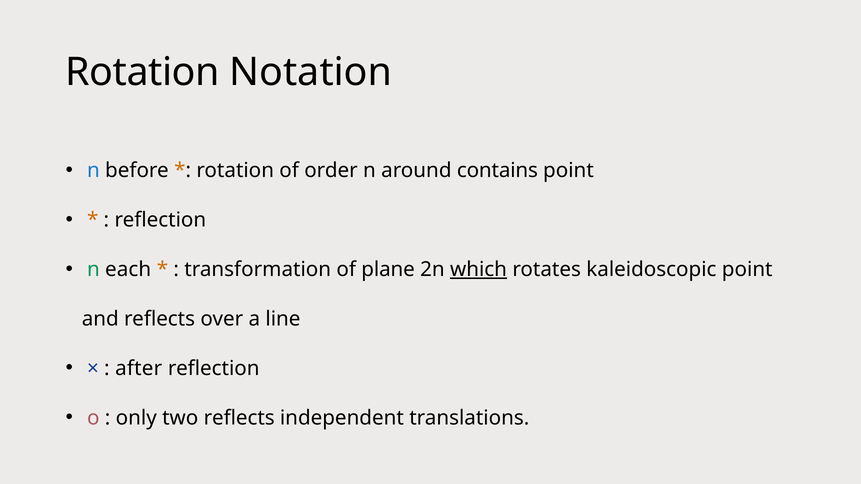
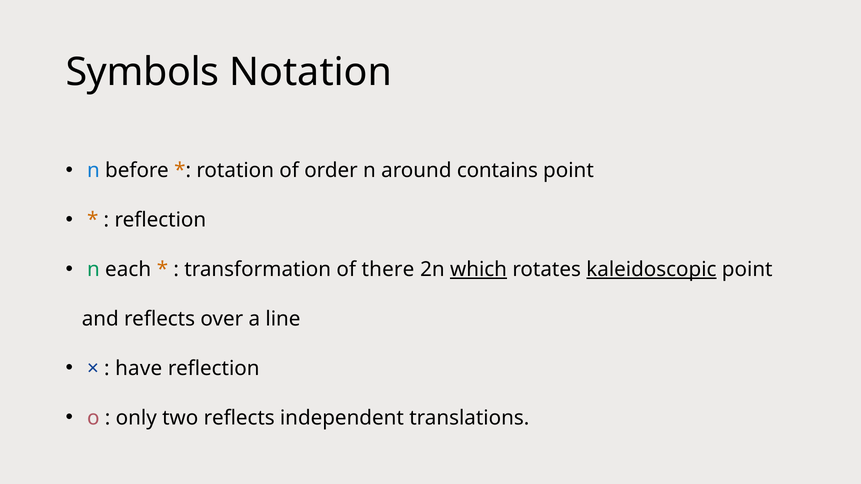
Rotation at (143, 72): Rotation -> Symbols
plane: plane -> there
kaleidoscopic underline: none -> present
after: after -> have
